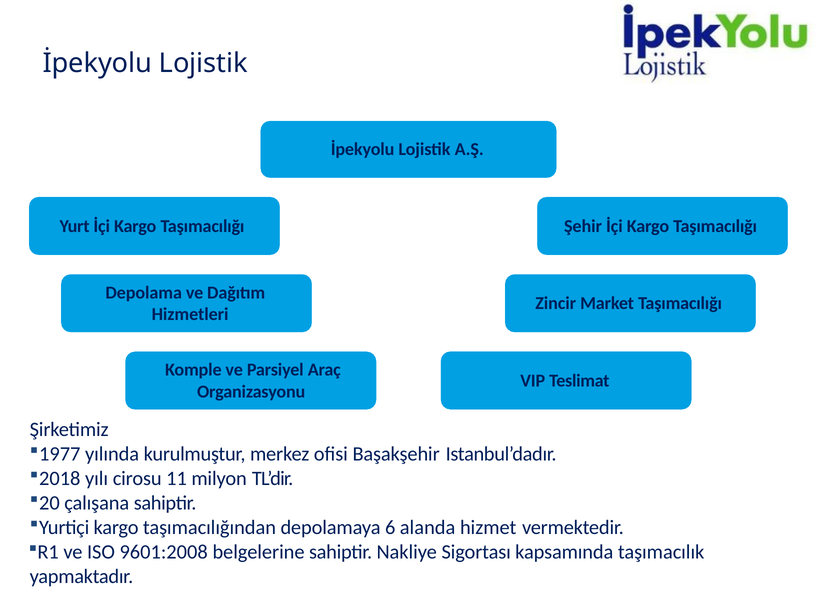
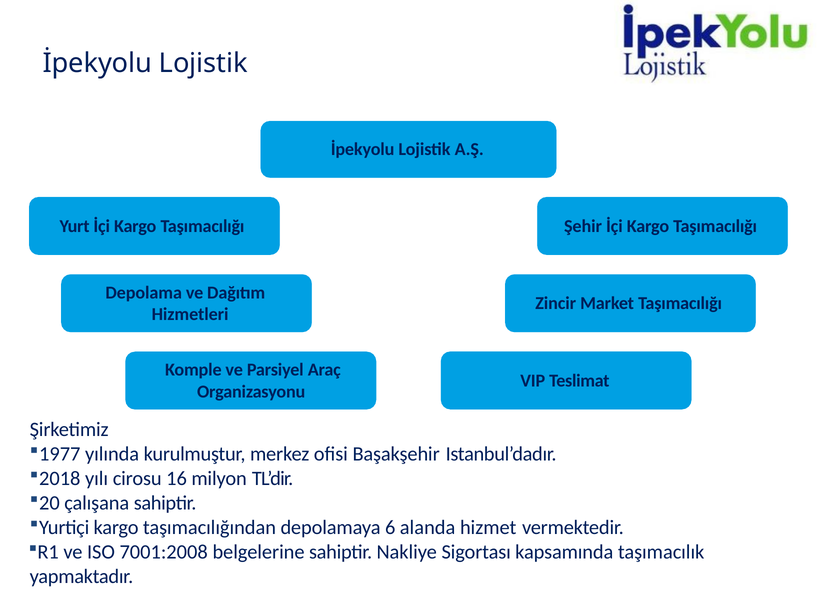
11: 11 -> 16
9601:2008: 9601:2008 -> 7001:2008
